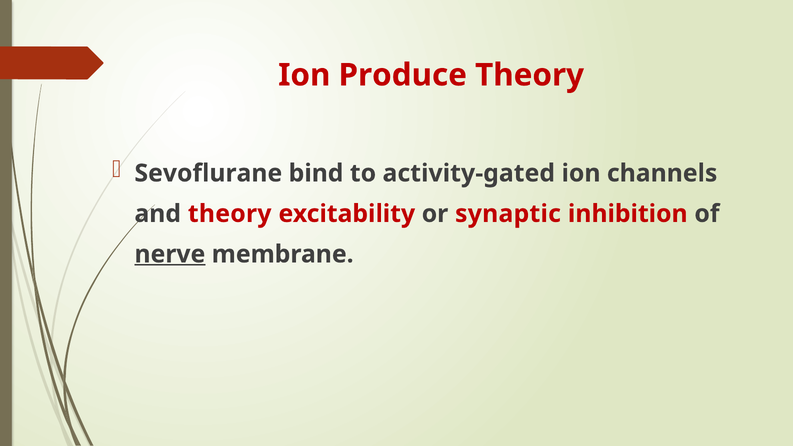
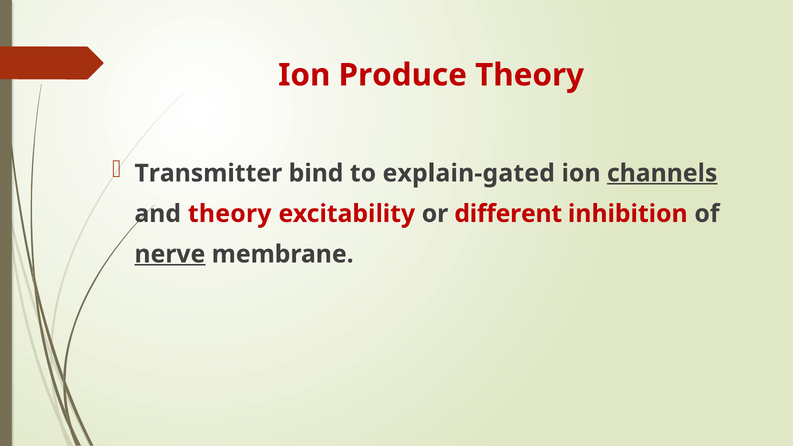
Sevoflurane: Sevoflurane -> Transmitter
activity-gated: activity-gated -> explain-gated
channels underline: none -> present
synaptic: synaptic -> different
